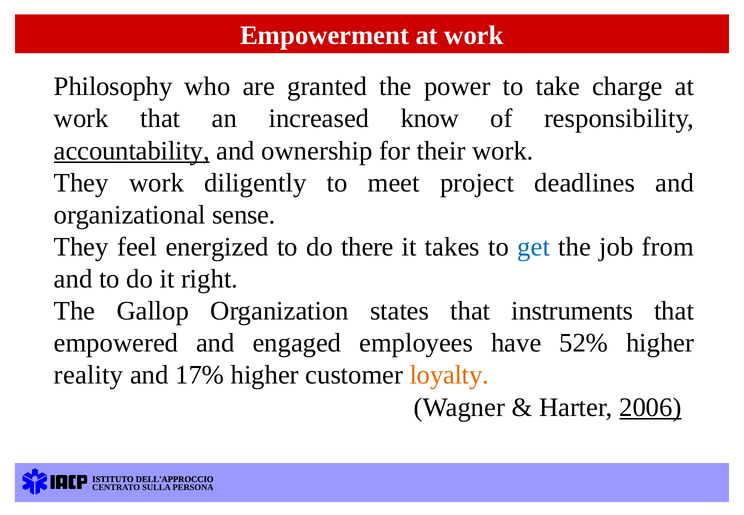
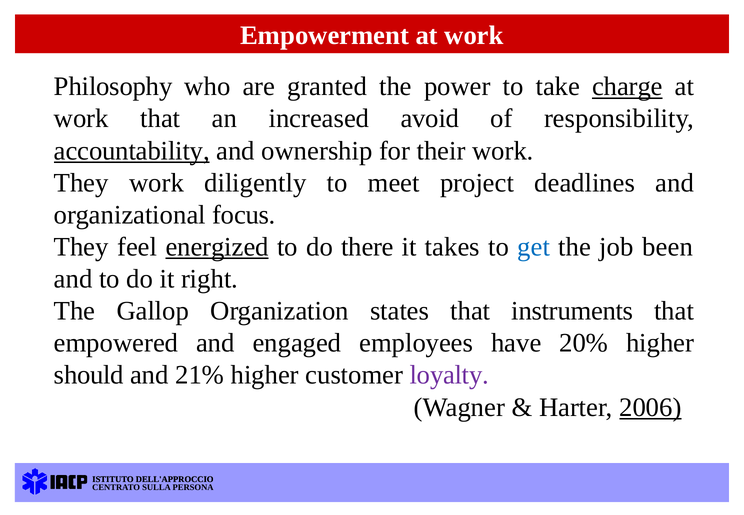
charge underline: none -> present
know: know -> avoid
sense: sense -> focus
energized underline: none -> present
from: from -> been
52%: 52% -> 20%
reality: reality -> should
17%: 17% -> 21%
loyalty colour: orange -> purple
